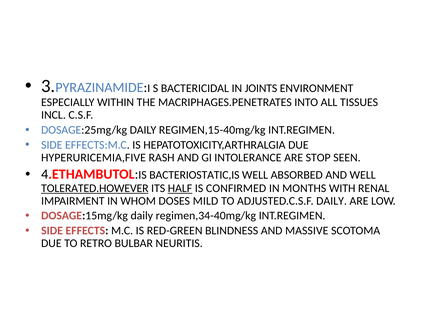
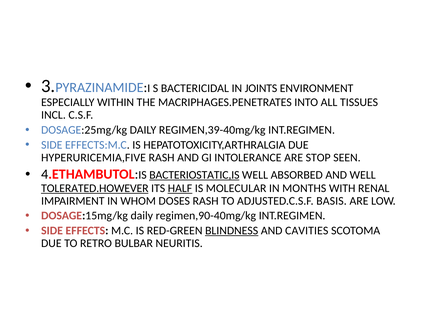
REGIMEN,15-40mg/kg: REGIMEN,15-40mg/kg -> REGIMEN,39-40mg/kg
BACTERIOSTATIC,IS underline: none -> present
CONFIRMED: CONFIRMED -> MOLECULAR
DOSES MILD: MILD -> RASH
ADJUSTED.C.S.F DAILY: DAILY -> BASIS
regimen,34-40mg/kg: regimen,34-40mg/kg -> regimen,90-40mg/kg
BLINDNESS underline: none -> present
MASSIVE: MASSIVE -> CAVITIES
